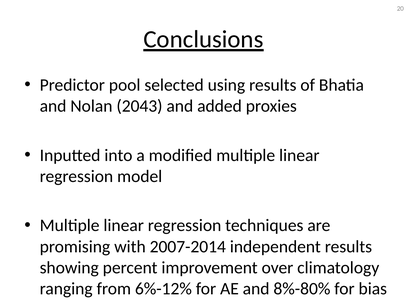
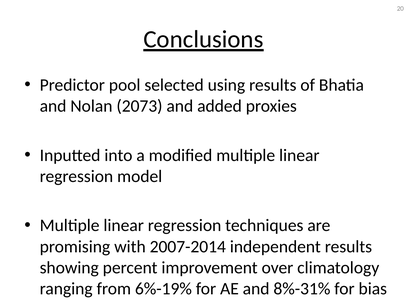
2043: 2043 -> 2073
6%-12%: 6%-12% -> 6%-19%
8%-80%: 8%-80% -> 8%-31%
